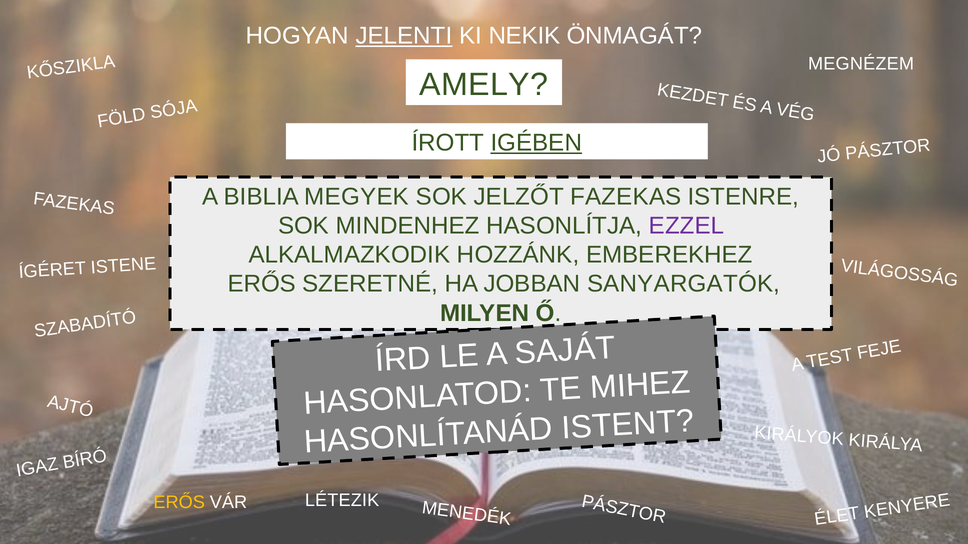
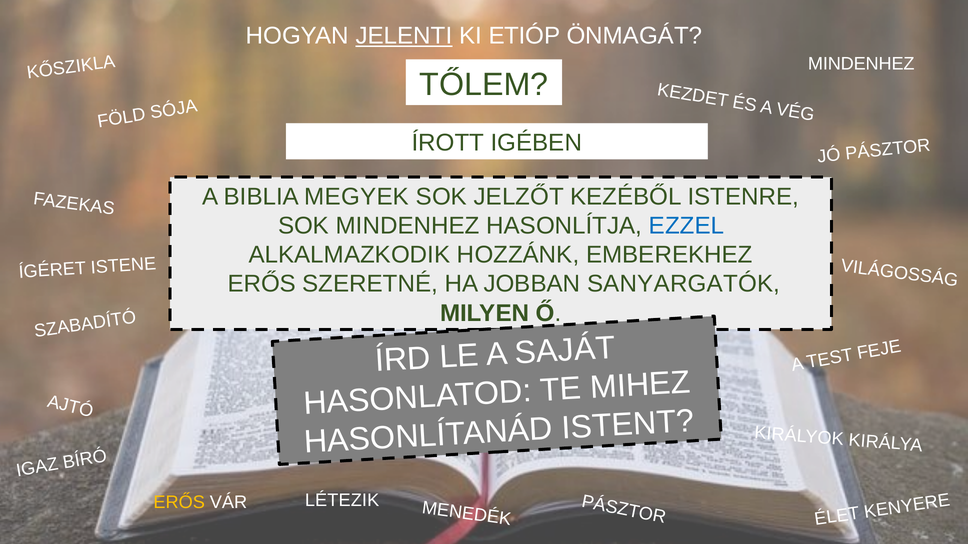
NEKIK: NEKIK -> ETIÓP
KŐSZIKLA MEGNÉZEM: MEGNÉZEM -> MINDENHEZ
AMELY: AMELY -> TŐLEM
IGÉBEN underline: present -> none
JELZŐT FAZEKAS: FAZEKAS -> KEZÉBŐL
EZZEL colour: purple -> blue
